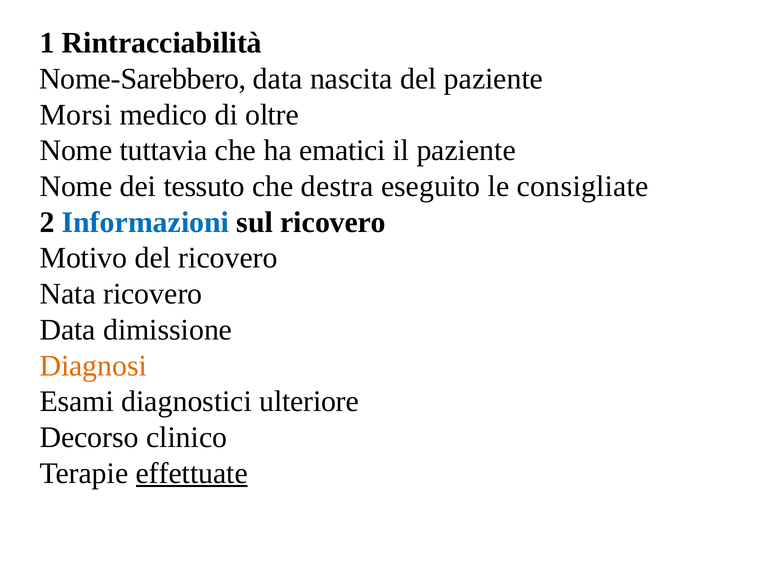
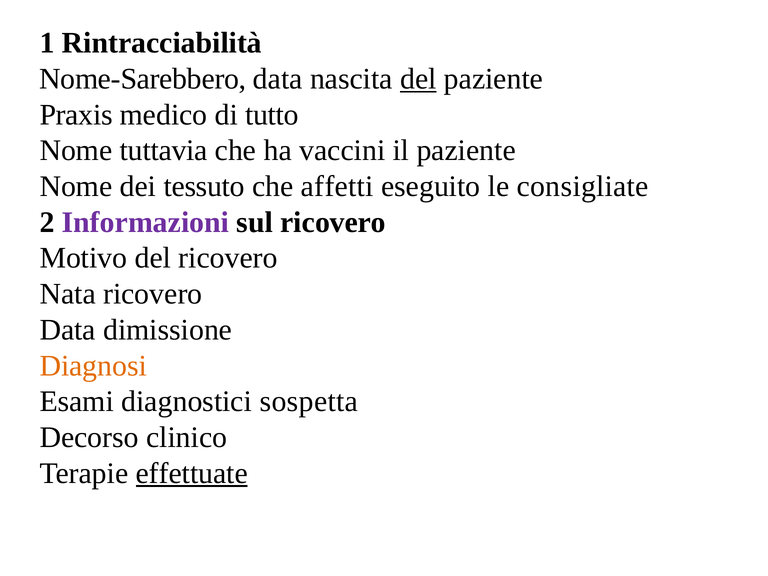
del at (418, 79) underline: none -> present
Morsi: Morsi -> Praxis
oltre: oltre -> tutto
ematici: ematici -> vaccini
destra: destra -> affetti
Informazioni colour: blue -> purple
ulteriore: ulteriore -> sospetta
